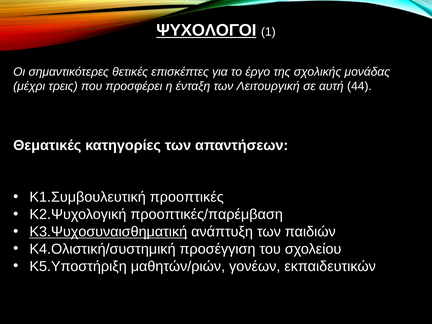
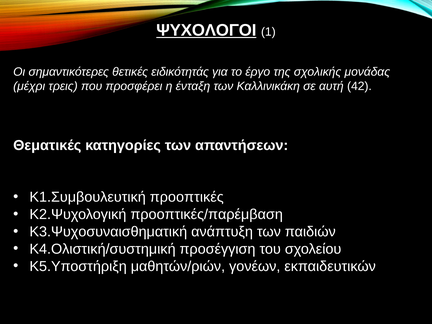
επισκέπτες: επισκέπτες -> ειδικότητάς
Λειτουργική: Λειτουργική -> Καλλινικάκη
44: 44 -> 42
Κ3.Ψυχοσυναισθηματική underline: present -> none
